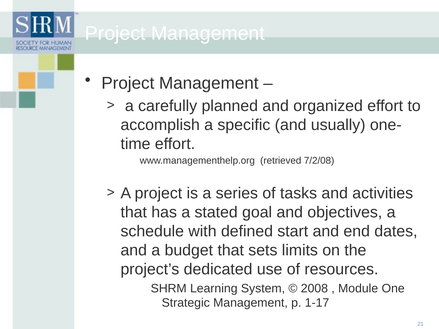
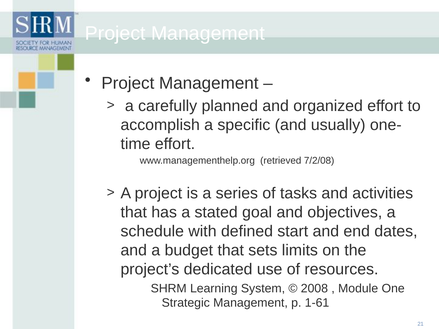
1-17: 1-17 -> 1-61
